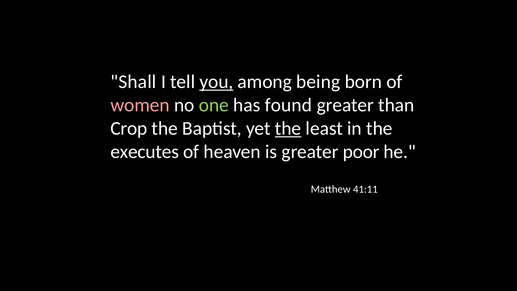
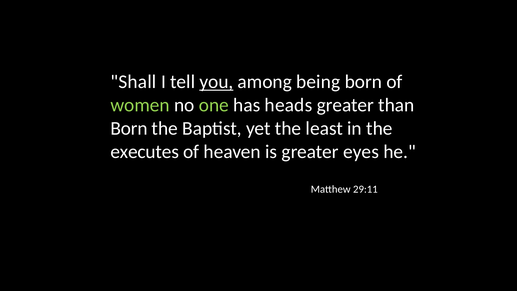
women colour: pink -> light green
found: found -> heads
Crop at (129, 128): Crop -> Born
the at (288, 128) underline: present -> none
poor: poor -> eyes
41:11: 41:11 -> 29:11
